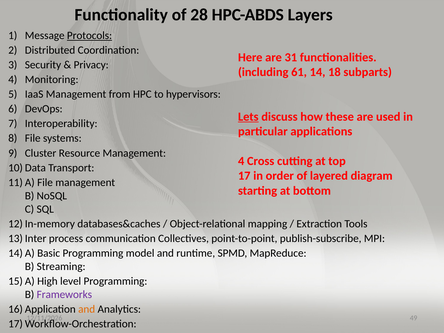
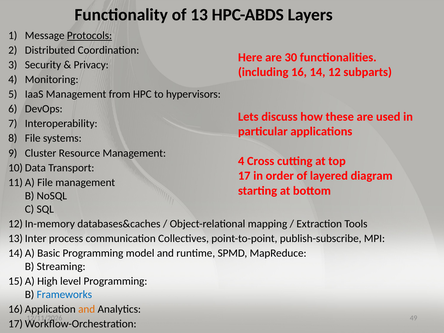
28: 28 -> 13
31: 31 -> 30
61: 61 -> 16
18: 18 -> 12
Lets underline: present -> none
Frameworks colour: purple -> blue
